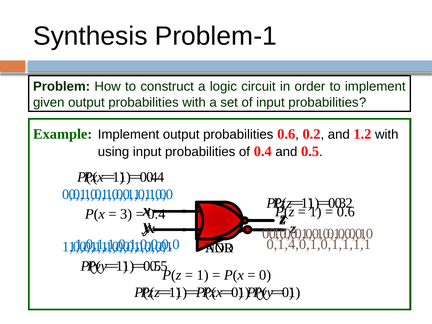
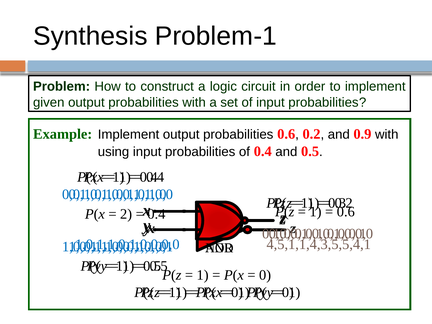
1.2: 1.2 -> 0.9
3: 3 -> 2
0,1,4,0,1,0,1,1,1,1: 0,1,4,0,1,0,1,1,1,1 -> 4,5,1,1,4,3,5,5,4,1
